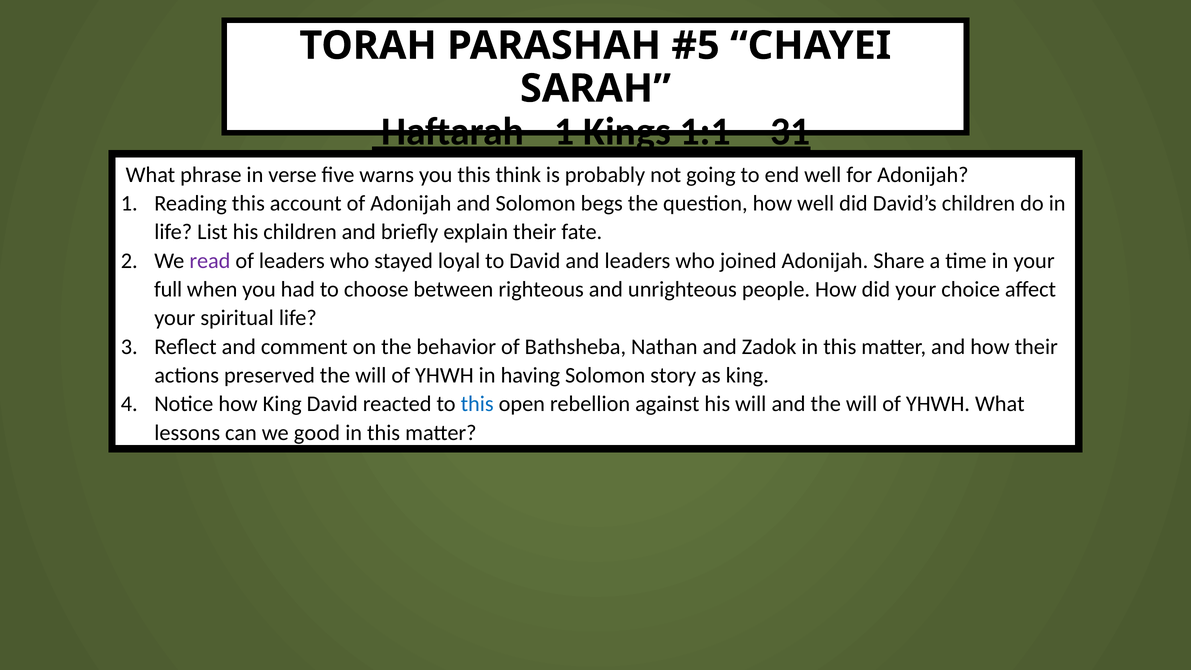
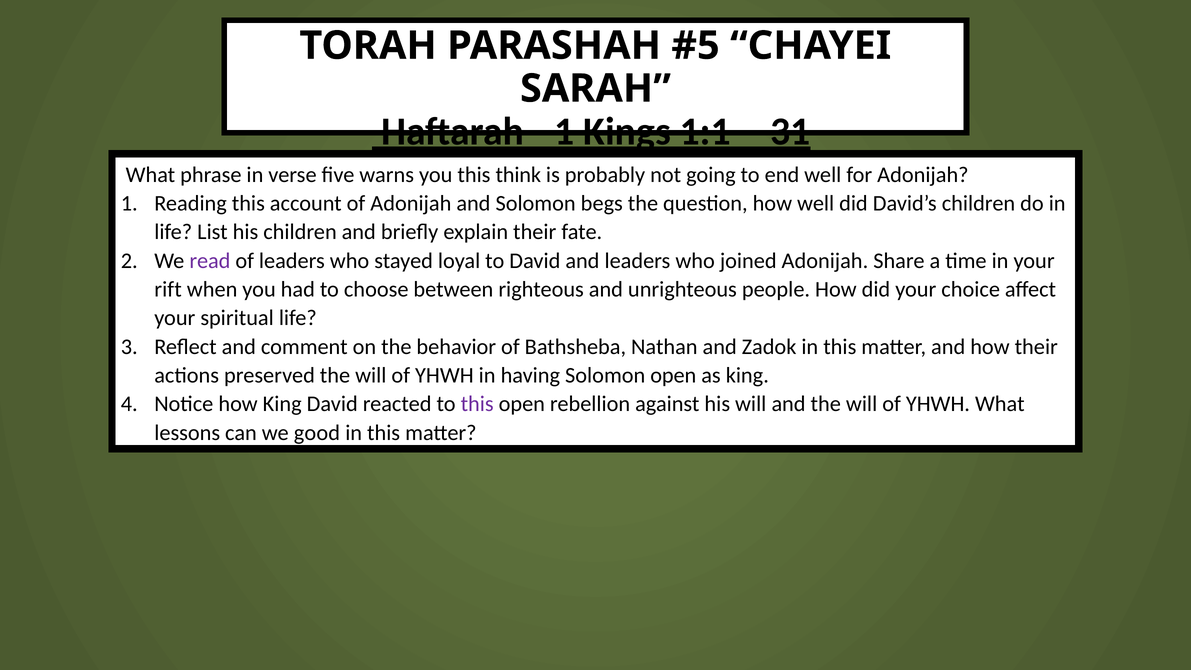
full: full -> rift
Solomon story: story -> open
this at (477, 404) colour: blue -> purple
